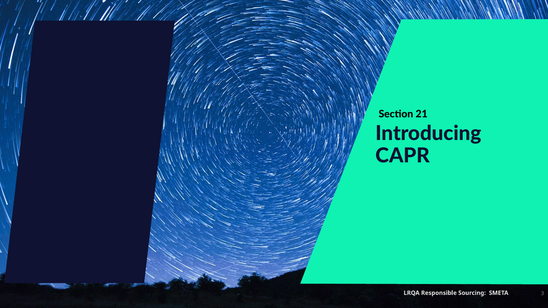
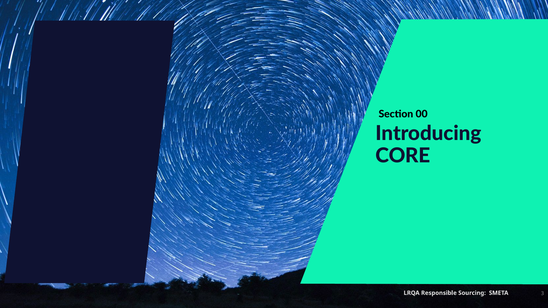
21: 21 -> 00
CAPR: CAPR -> CORE
